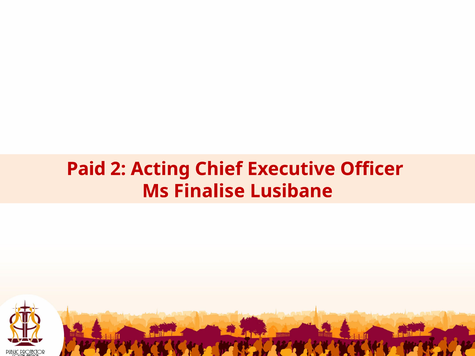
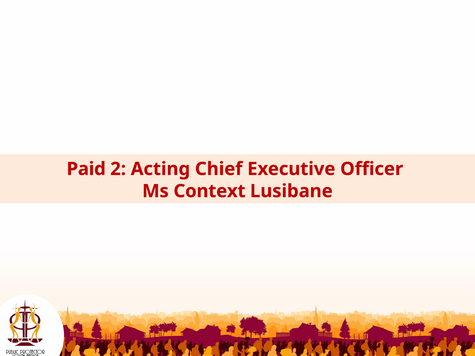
Finalise: Finalise -> Context
